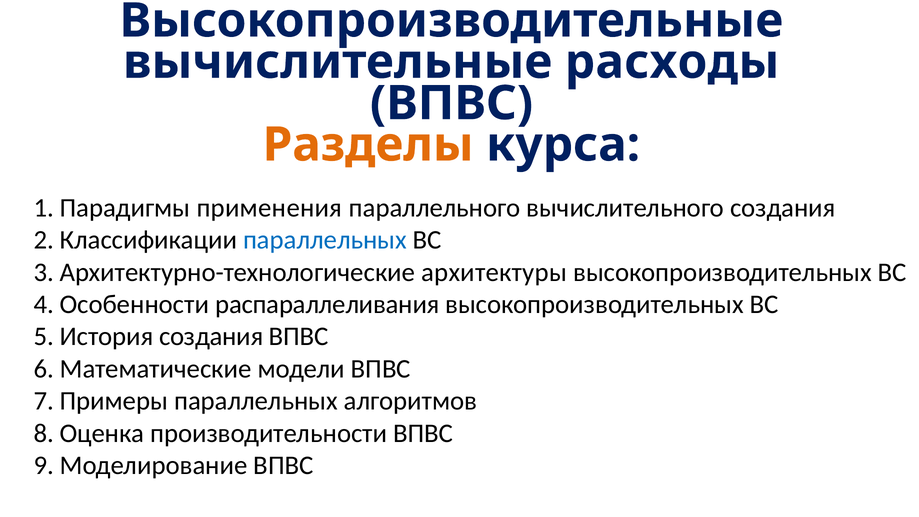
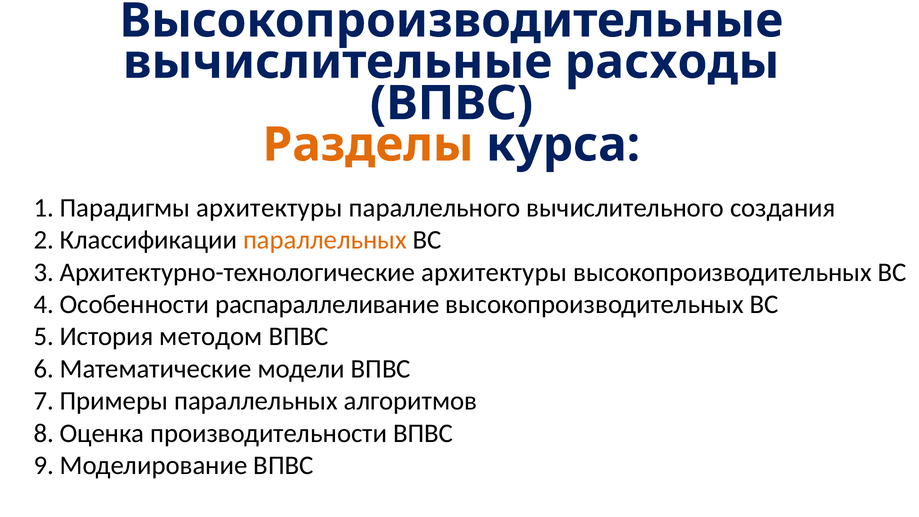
применения at (269, 208): применения -> архитектуры
параллельных at (325, 240) colour: blue -> orange
распараллеливания: распараллеливания -> распараллеливание
создания at (211, 337): создания -> методом
